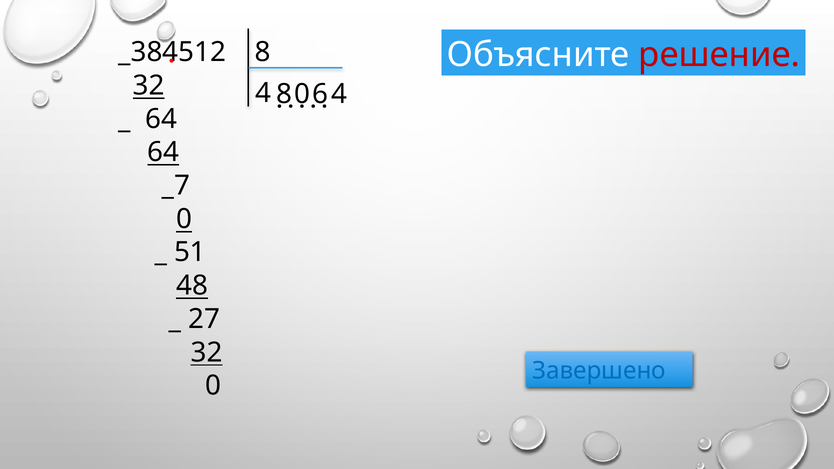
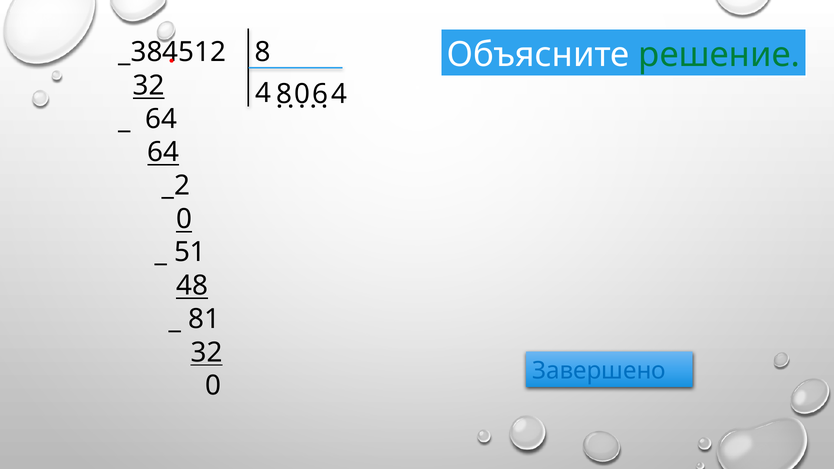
решение colour: red -> green
_7: _7 -> _2
27: 27 -> 81
